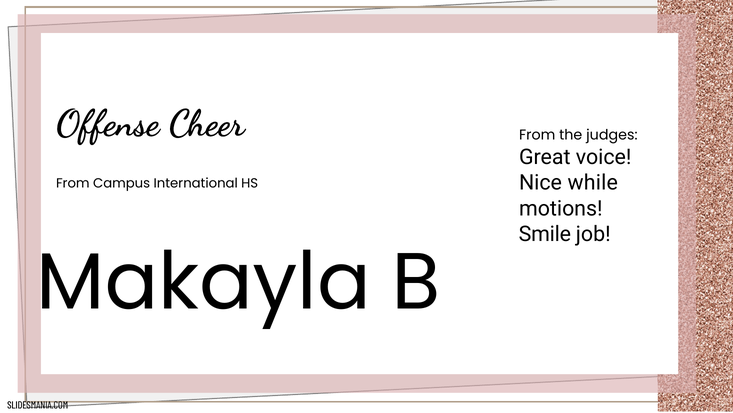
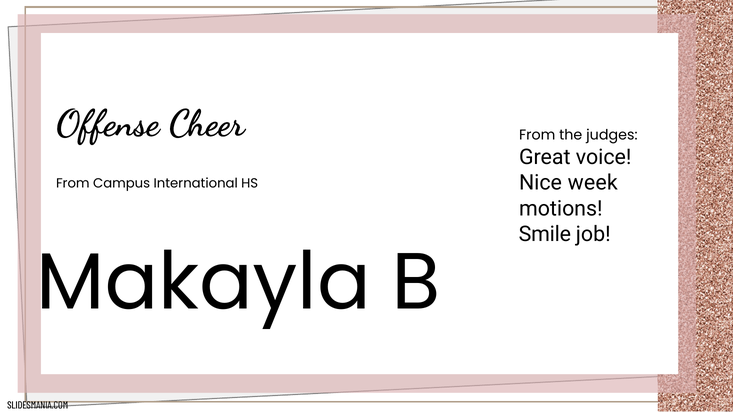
while: while -> week
